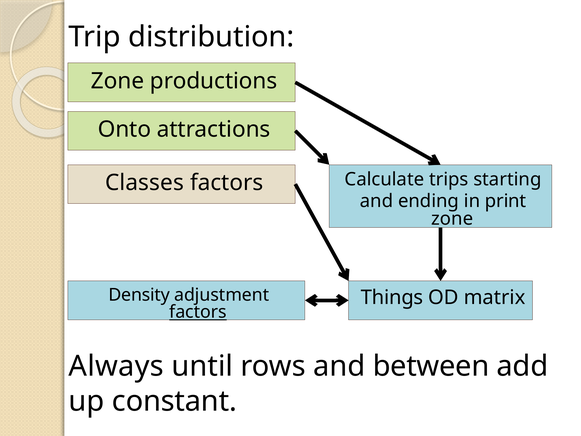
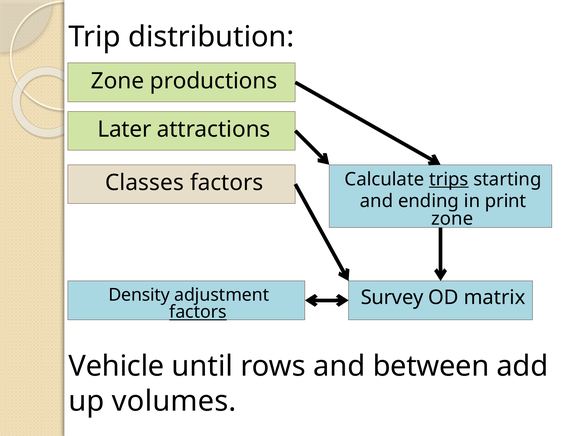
Onto: Onto -> Later
trips underline: none -> present
Things: Things -> Survey
Always: Always -> Vehicle
constant: constant -> volumes
